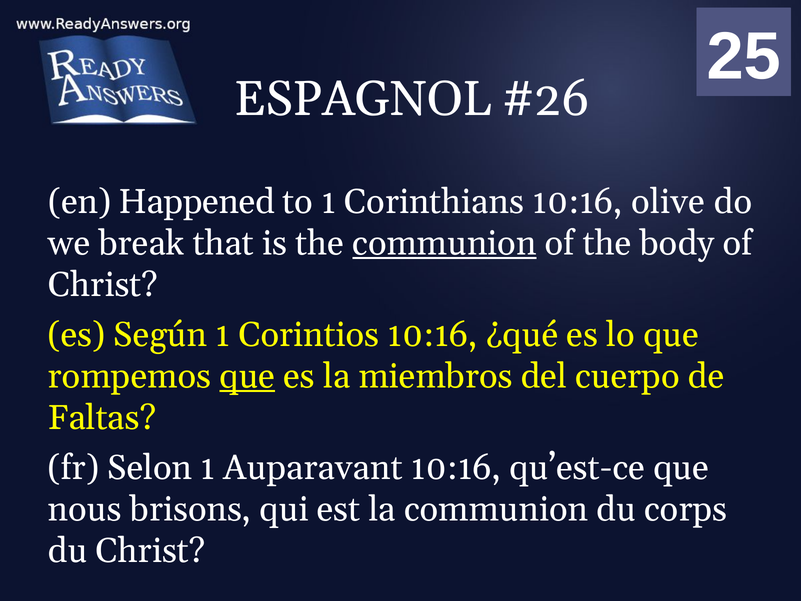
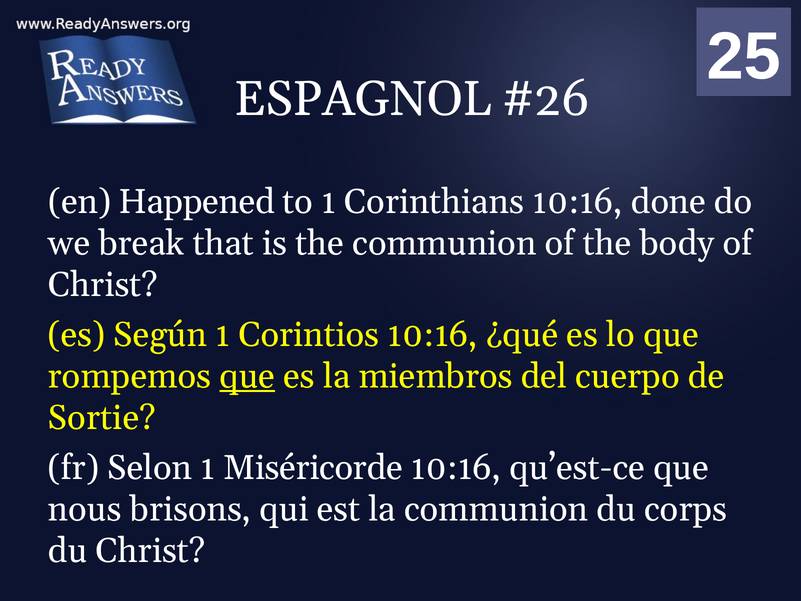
olive: olive -> done
communion at (444, 243) underline: present -> none
Faltas: Faltas -> Sortie
Auparavant: Auparavant -> Miséricorde
